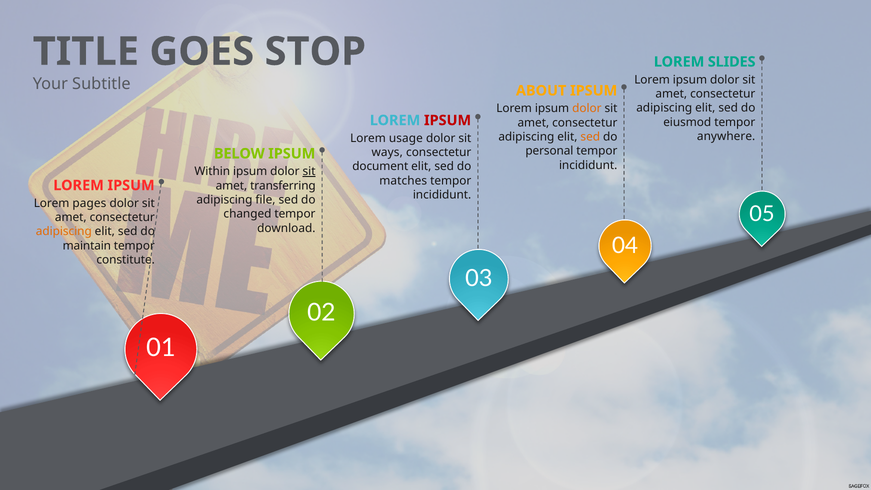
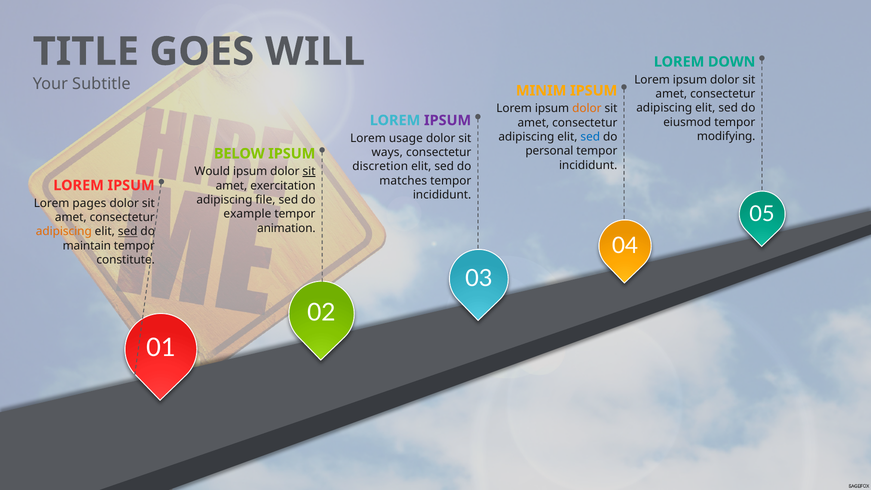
STOP: STOP -> WILL
SLIDES: SLIDES -> DOWN
ABOUT: ABOUT -> MINIM
IPSUM at (448, 120) colour: red -> purple
anywhere: anywhere -> modifying
sed at (590, 137) colour: orange -> blue
document: document -> discretion
Within: Within -> Would
transferring: transferring -> exercitation
changed: changed -> example
download: download -> animation
sed at (128, 232) underline: none -> present
